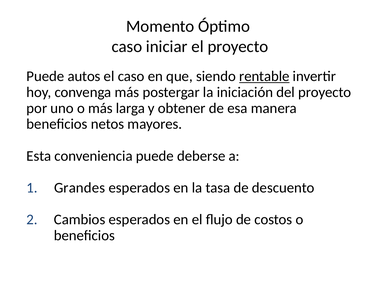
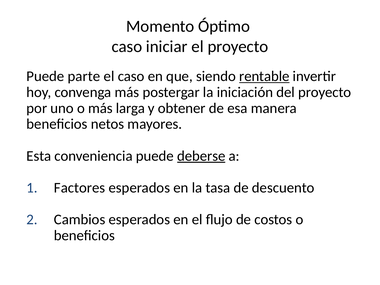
autos: autos -> parte
deberse underline: none -> present
Grandes: Grandes -> Factores
